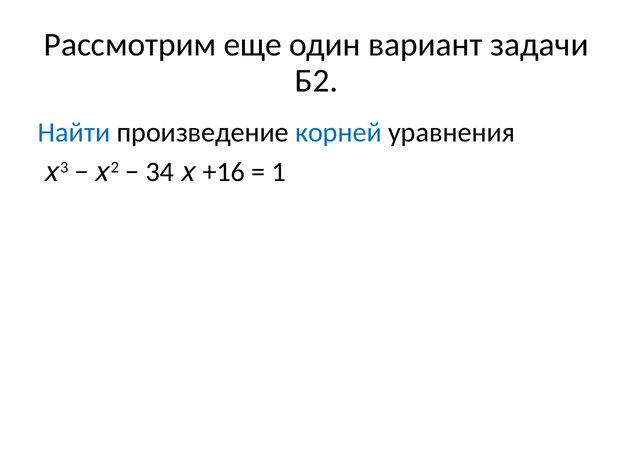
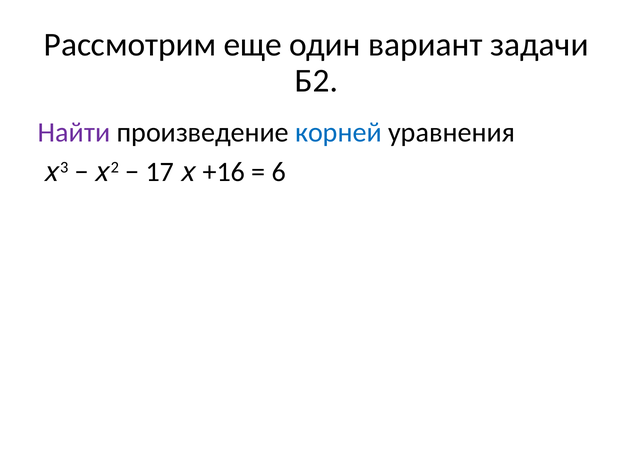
Найти colour: blue -> purple
34: 34 -> 17
1: 1 -> 6
